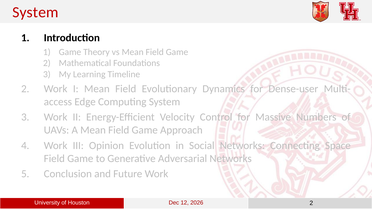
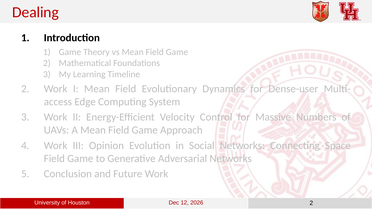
System at (35, 12): System -> Dealing
